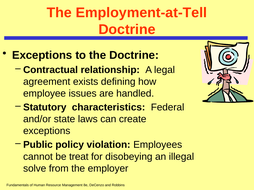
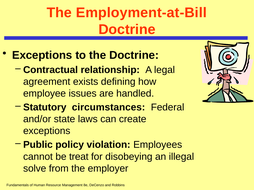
Employment-at-Tell: Employment-at-Tell -> Employment-at-Bill
characteristics: characteristics -> circumstances
